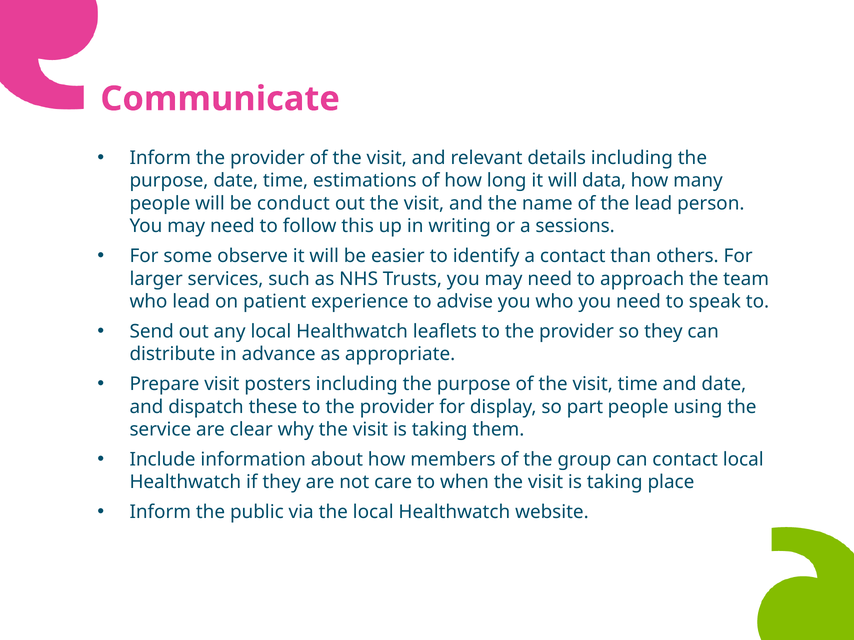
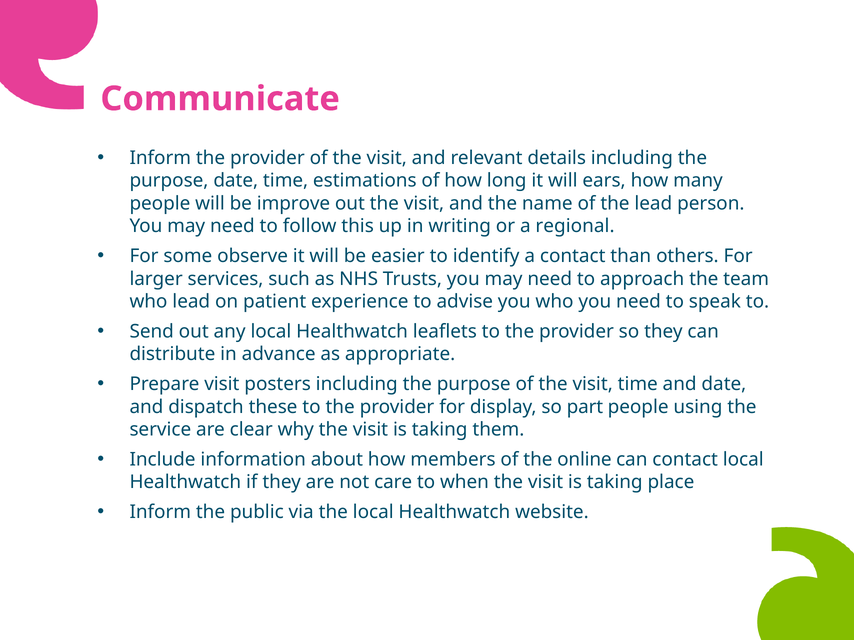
data: data -> ears
conduct: conduct -> improve
sessions: sessions -> regional
group: group -> online
